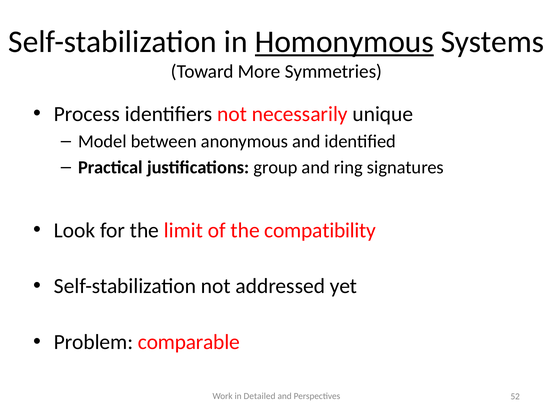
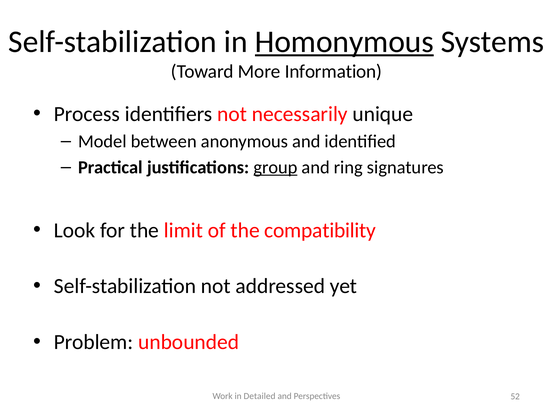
Symmetries: Symmetries -> Information
group underline: none -> present
comparable: comparable -> unbounded
